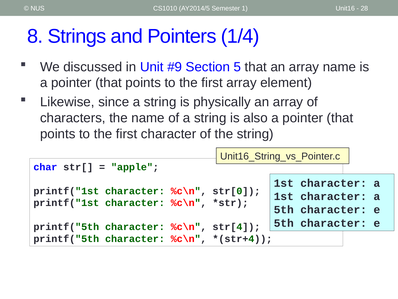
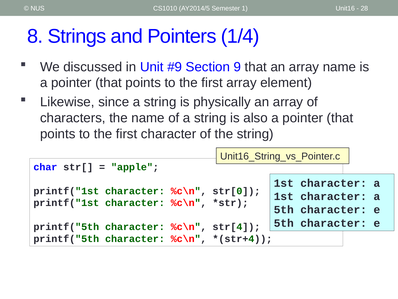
5: 5 -> 9
